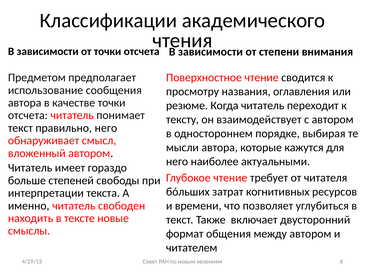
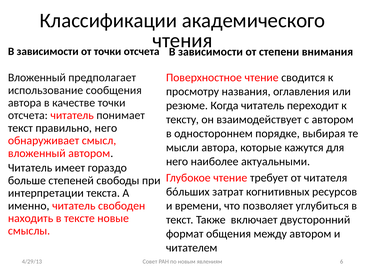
Предметом at (37, 78): Предметом -> Вложенный
